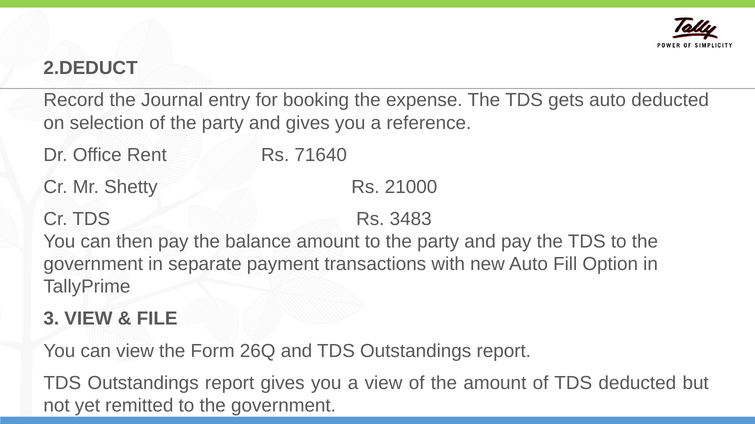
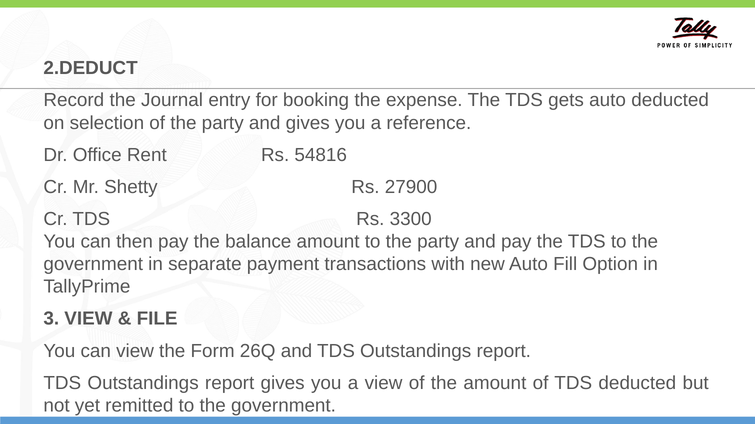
71640: 71640 -> 54816
21000: 21000 -> 27900
3483: 3483 -> 3300
